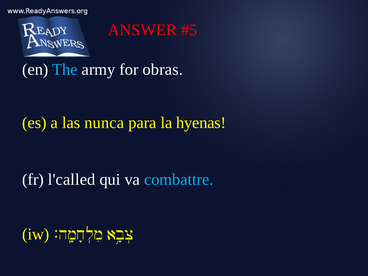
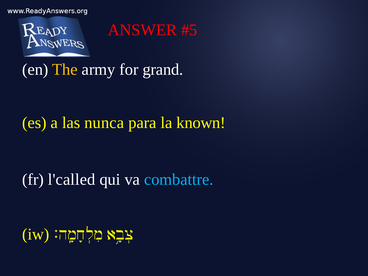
The colour: light blue -> yellow
obras: obras -> grand
hyenas: hyenas -> known
